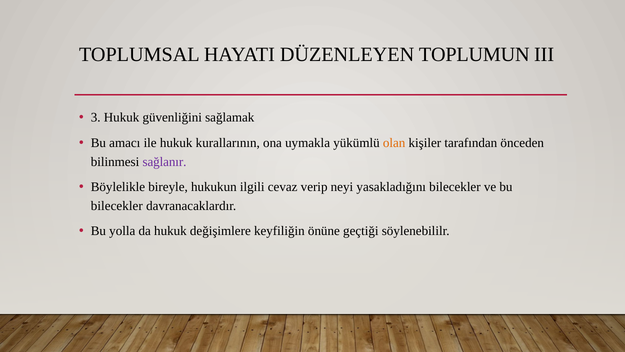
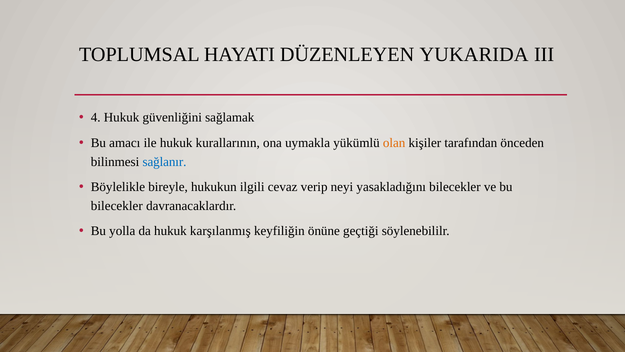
TOPLUMUN: TOPLUMUN -> YUKARIDA
3: 3 -> 4
sağlanır colour: purple -> blue
değişimlere: değişimlere -> karşılanmış
